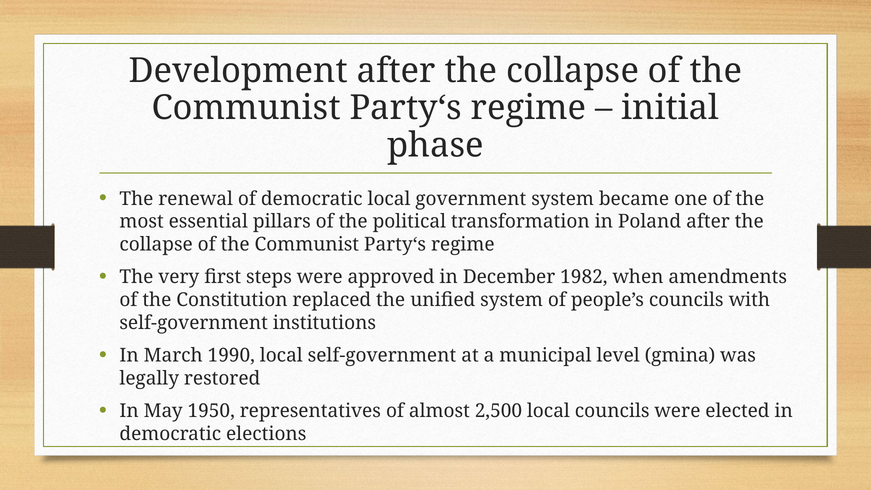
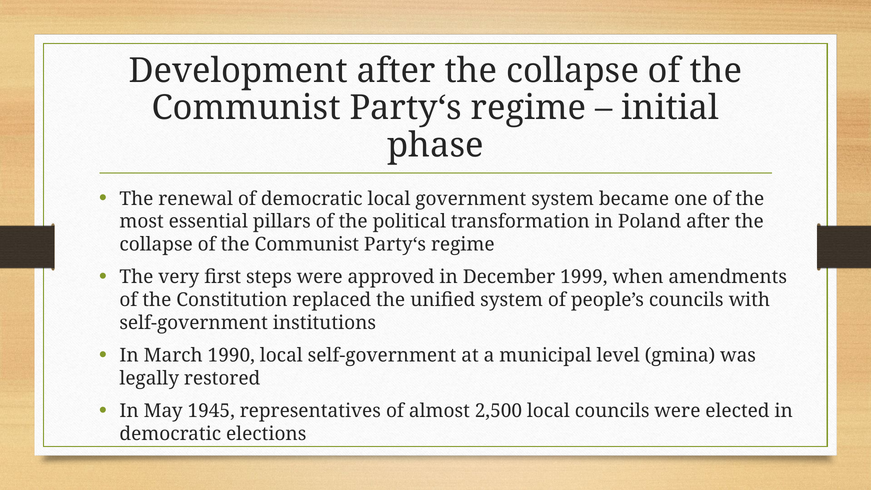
1982: 1982 -> 1999
1950: 1950 -> 1945
